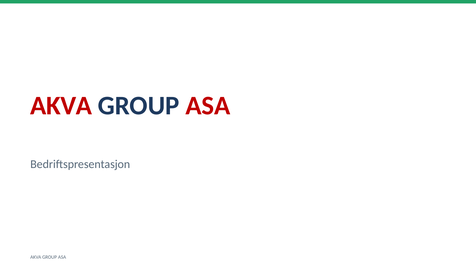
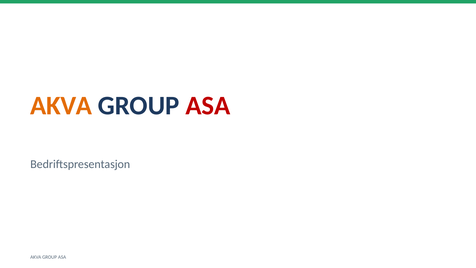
AKVA at (61, 106) colour: red -> orange
